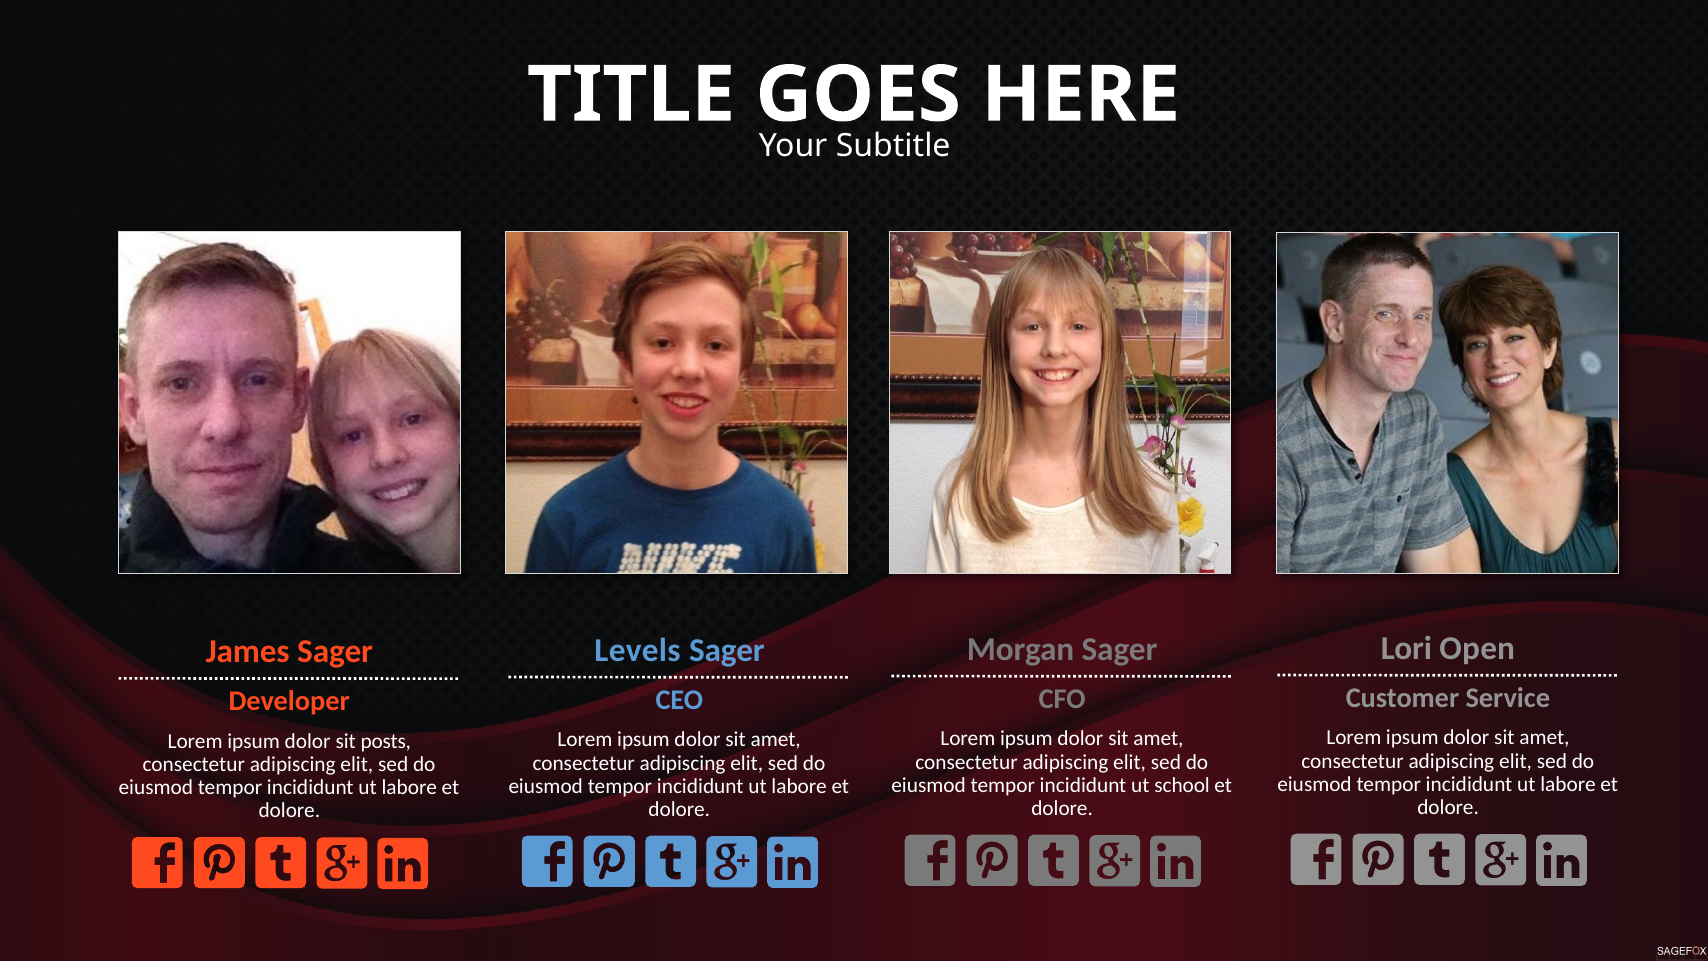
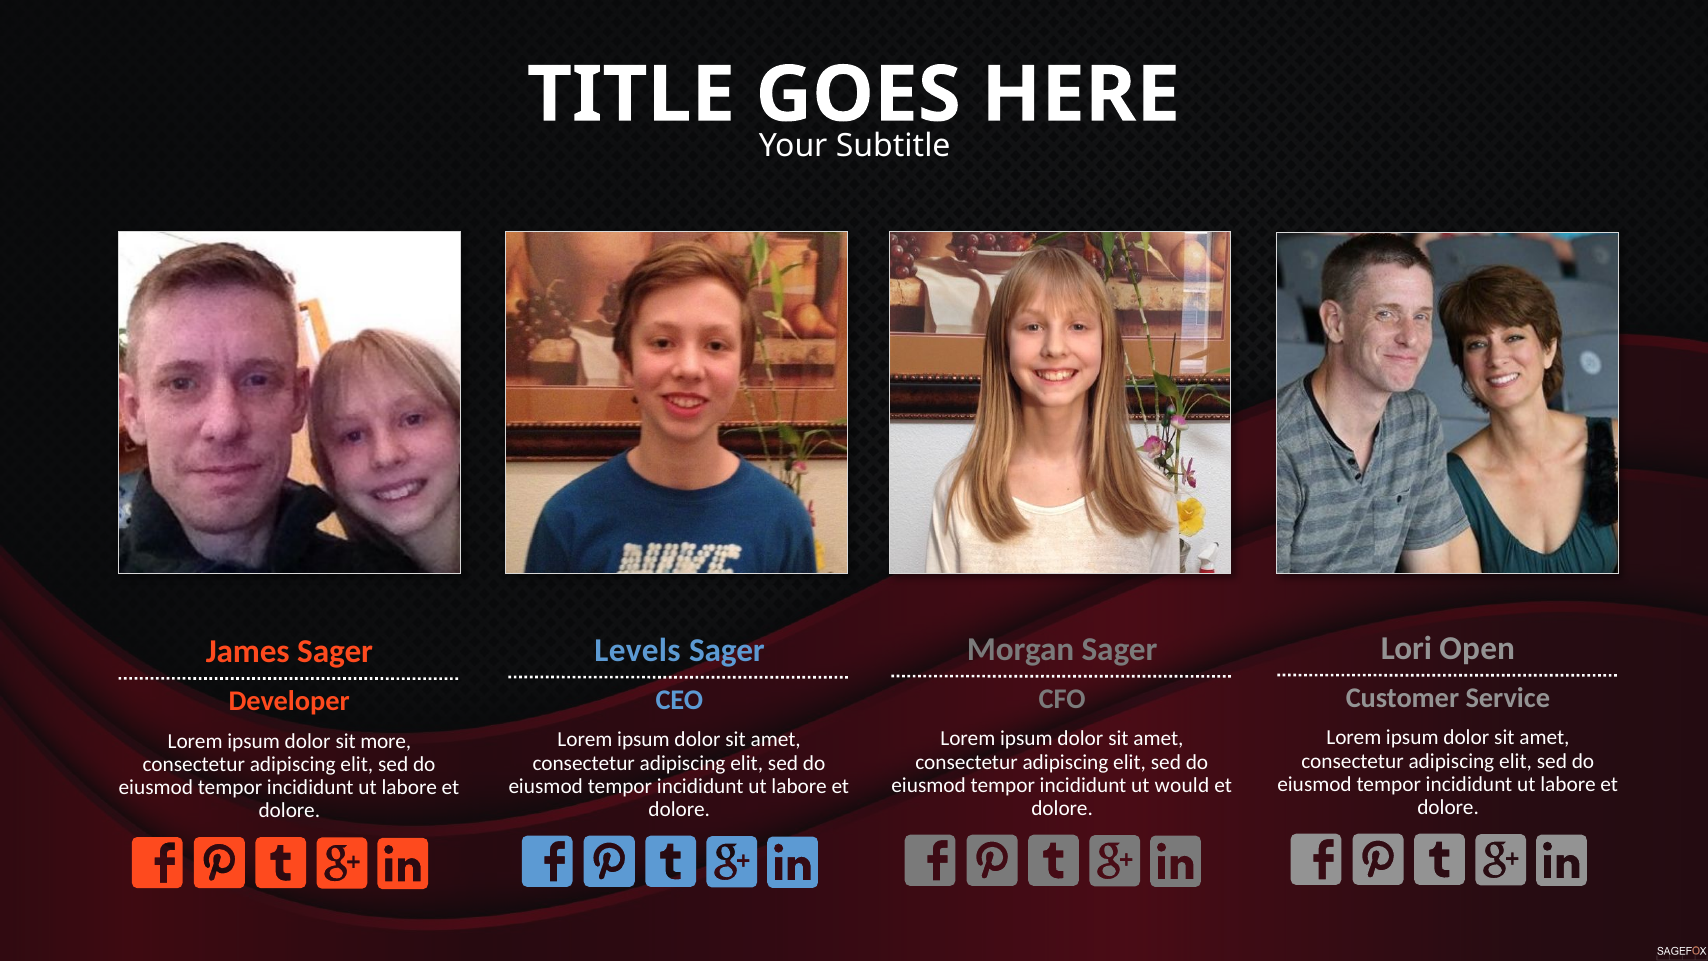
posts: posts -> more
school: school -> would
